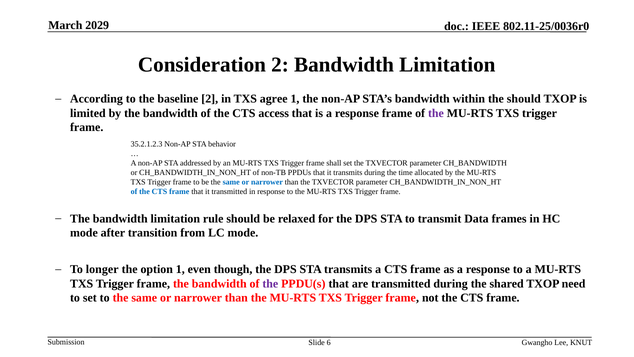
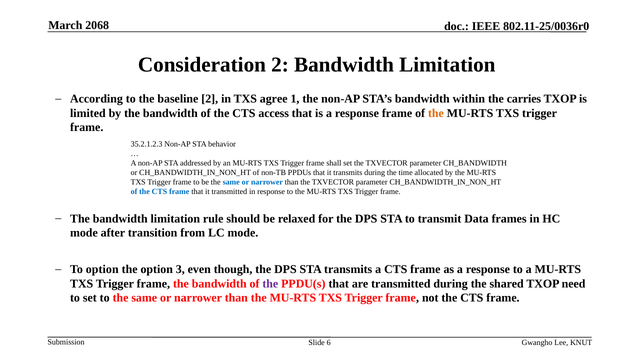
2029: 2029 -> 2068
the should: should -> carries
the at (436, 113) colour: purple -> orange
To longer: longer -> option
option 1: 1 -> 3
